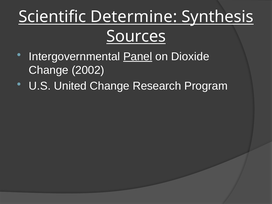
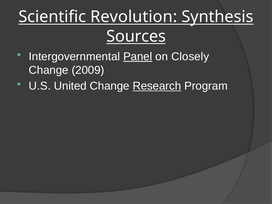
Determine: Determine -> Revolution
Dioxide: Dioxide -> Closely
2002: 2002 -> 2009
Research underline: none -> present
